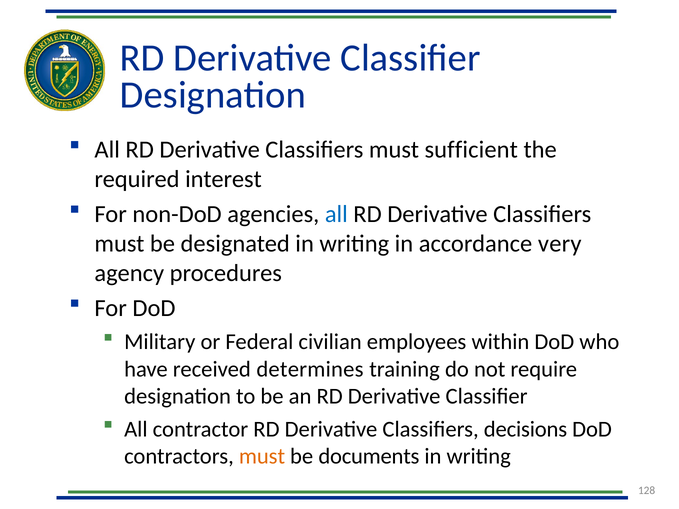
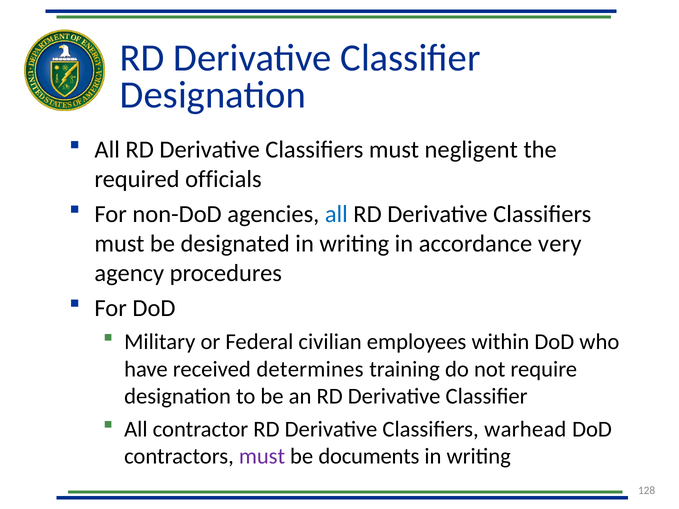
sufficient: sufficient -> negligent
interest: interest -> officials
decisions: decisions -> warhead
must at (262, 456) colour: orange -> purple
